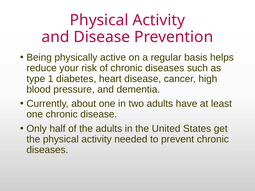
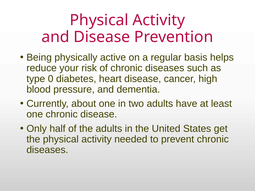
1: 1 -> 0
